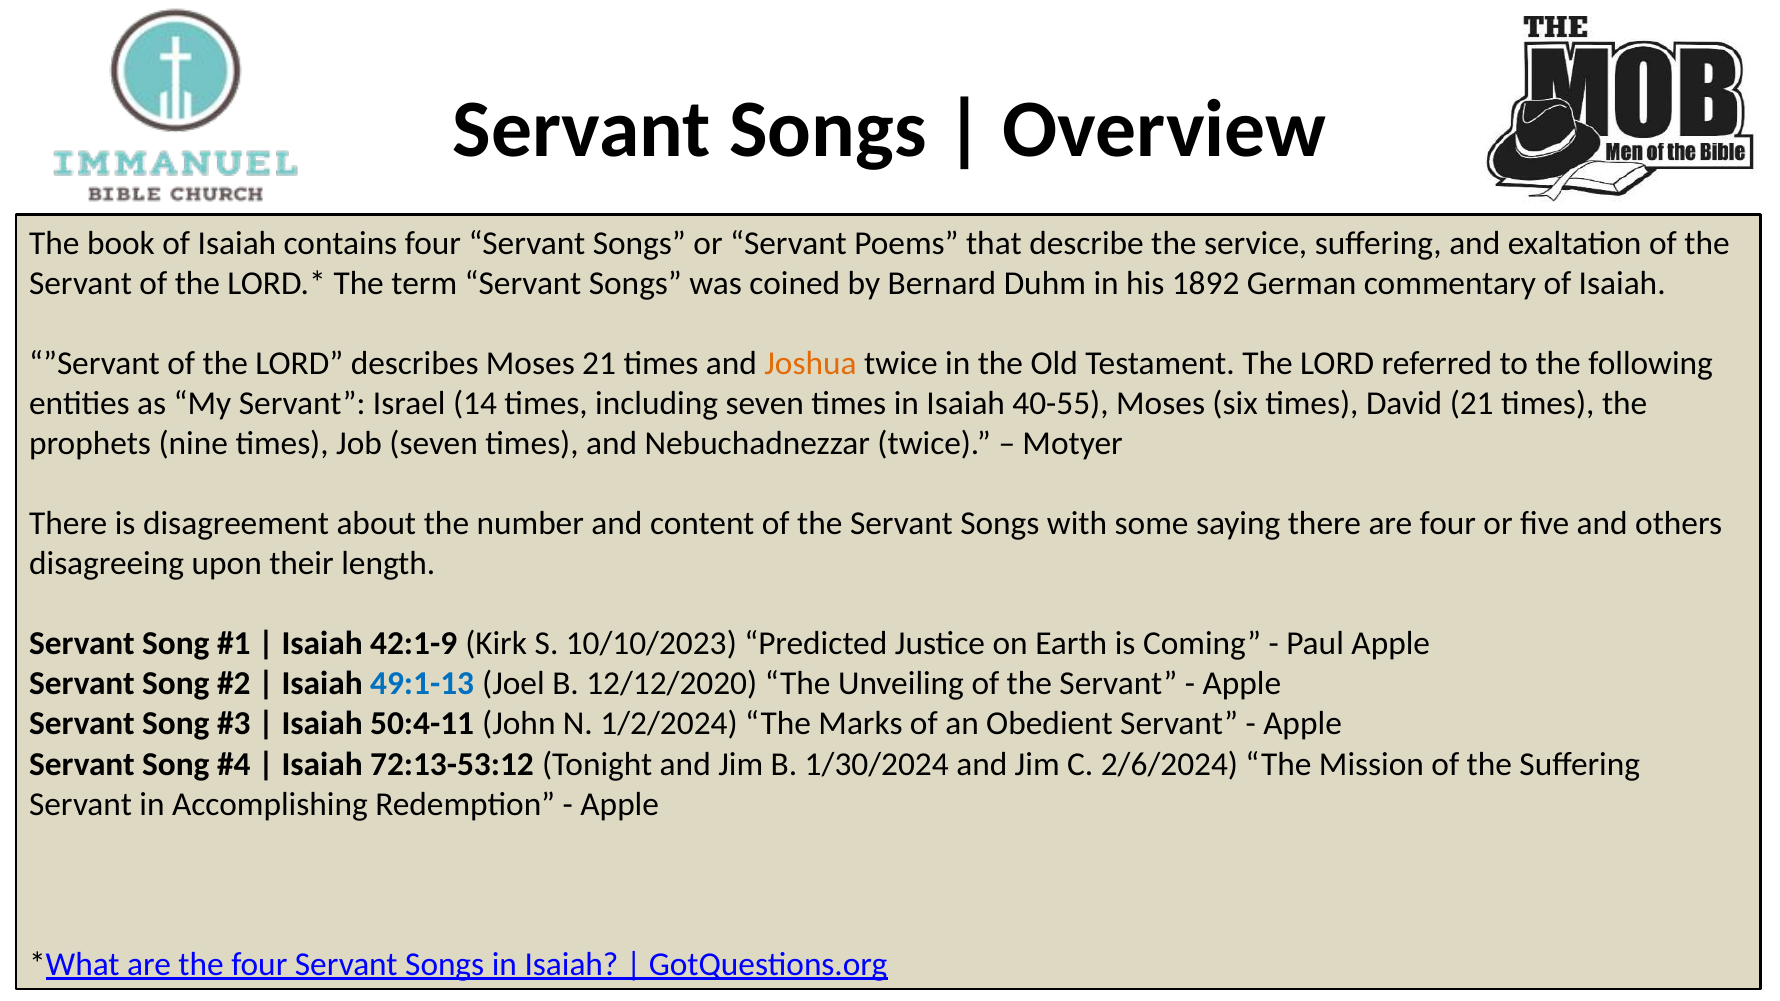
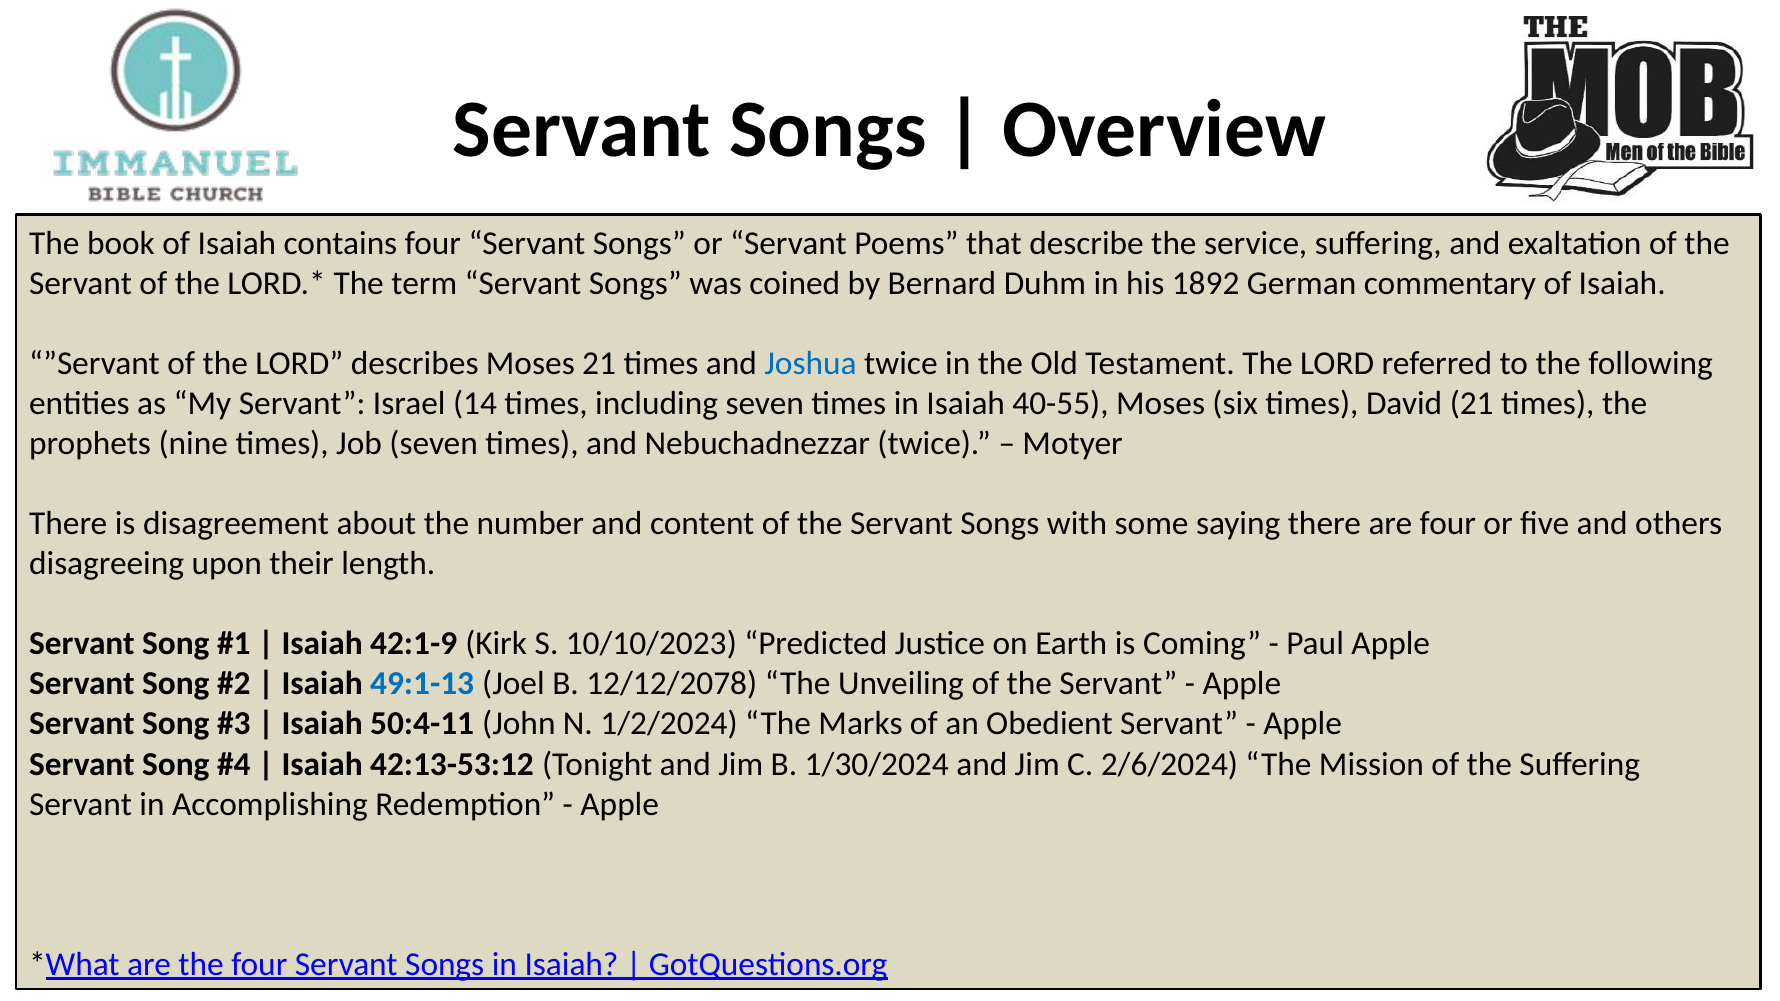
Joshua colour: orange -> blue
12/12/2020: 12/12/2020 -> 12/12/2078
72:13-53:12: 72:13-53:12 -> 42:13-53:12
